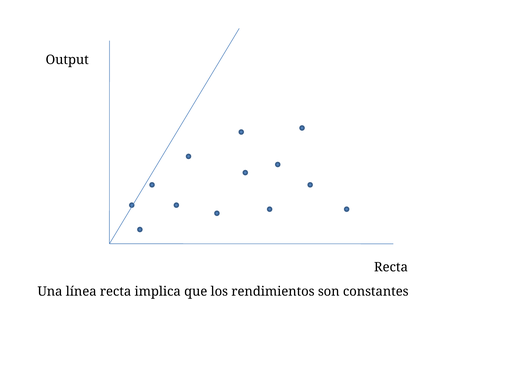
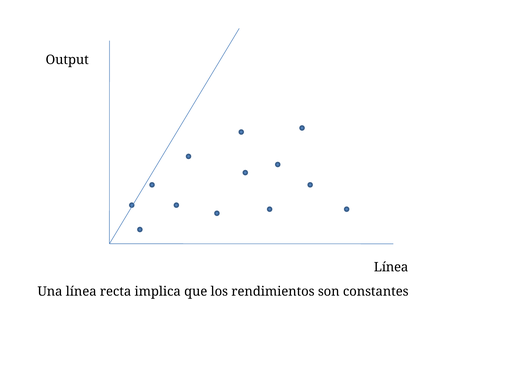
Recta at (391, 267): Recta -> Línea
